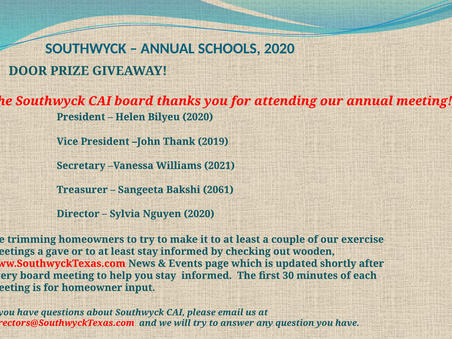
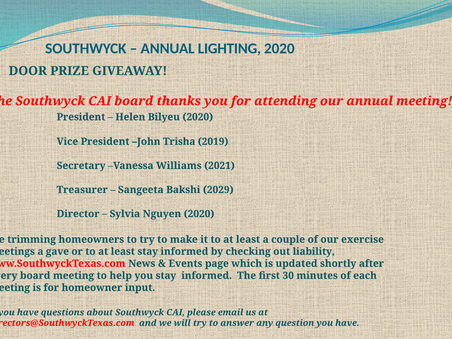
SCHOOLS: SCHOOLS -> LIGHTING
Thank: Thank -> Trisha
2061: 2061 -> 2029
wooden: wooden -> liability
